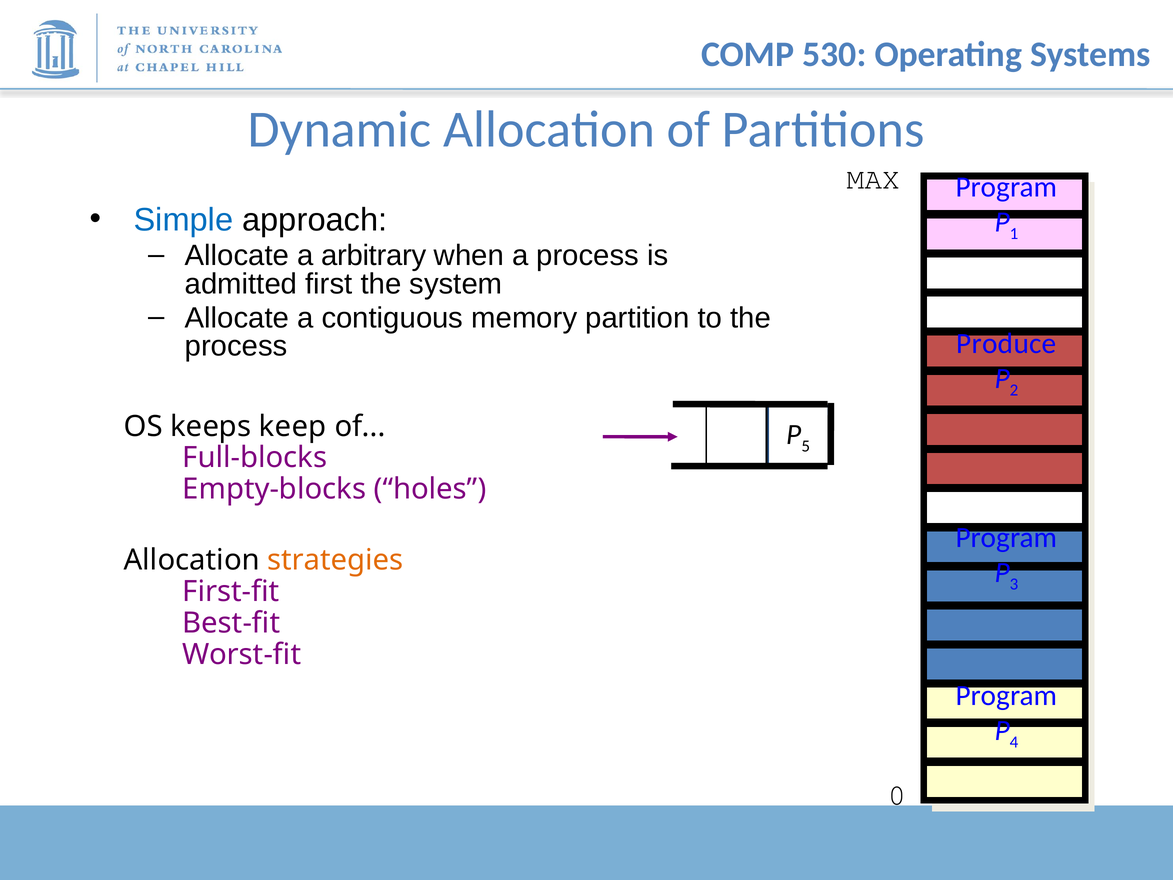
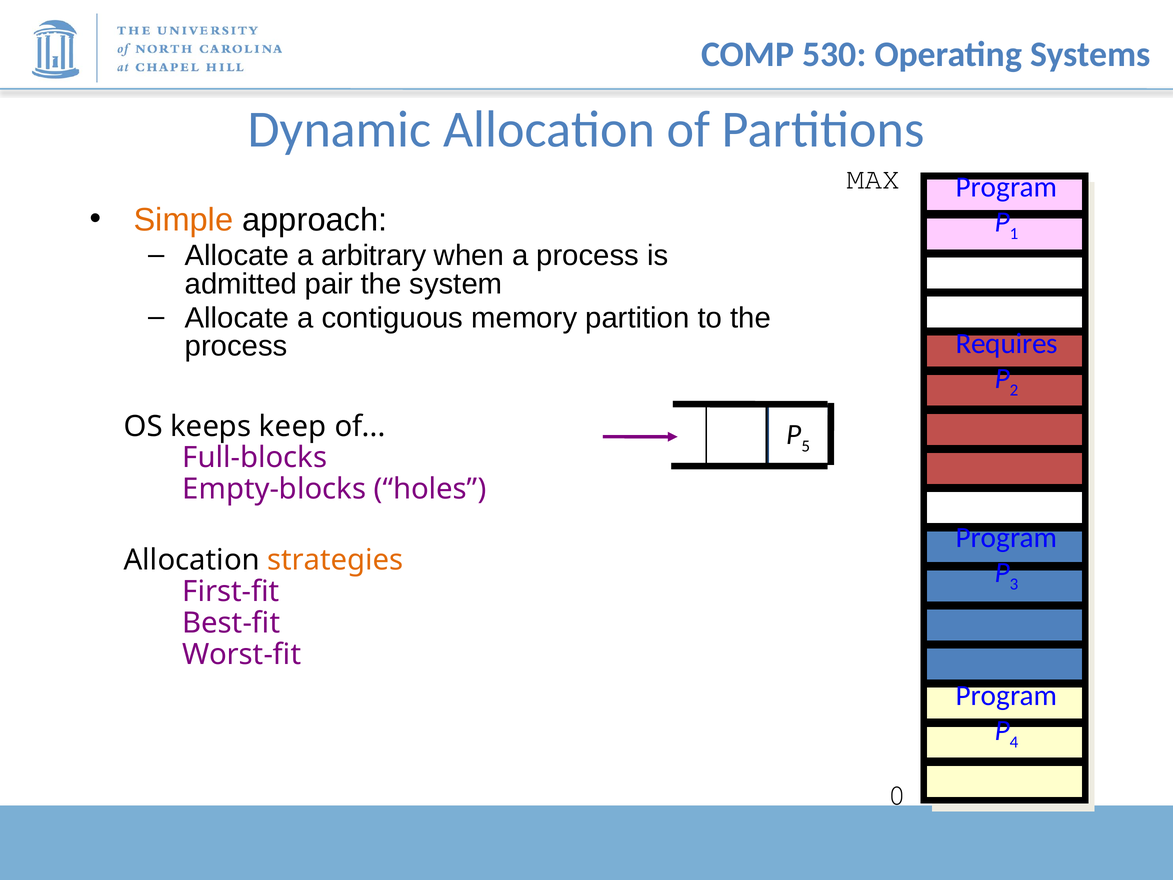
Simple colour: blue -> orange
first: first -> pair
Produce: Produce -> Requires
